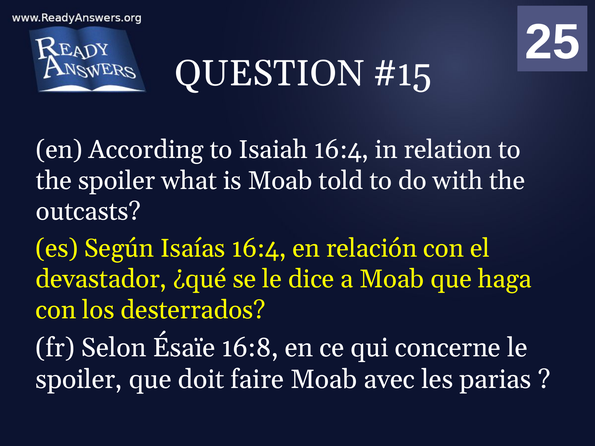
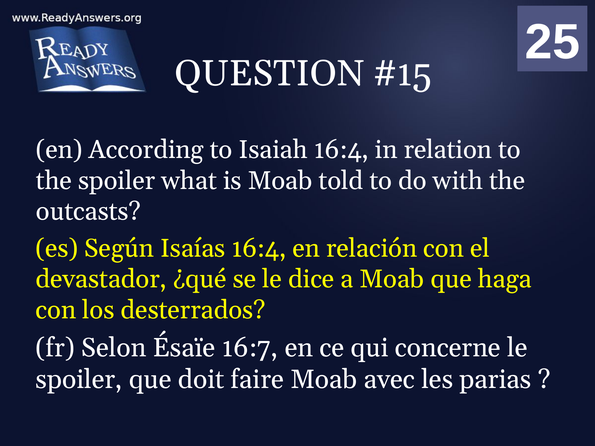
16:8: 16:8 -> 16:7
